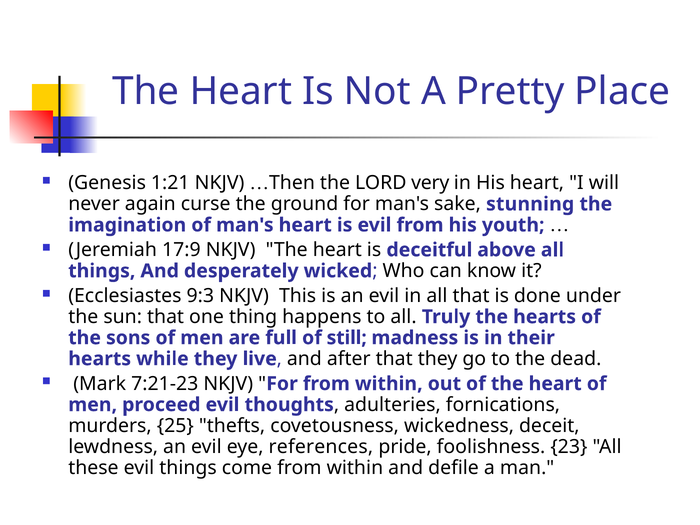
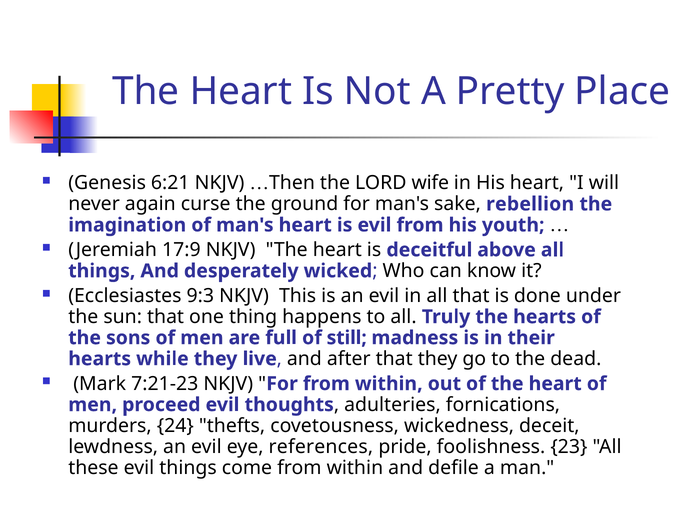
1:21: 1:21 -> 6:21
very: very -> wife
stunning: stunning -> rebellion
25: 25 -> 24
